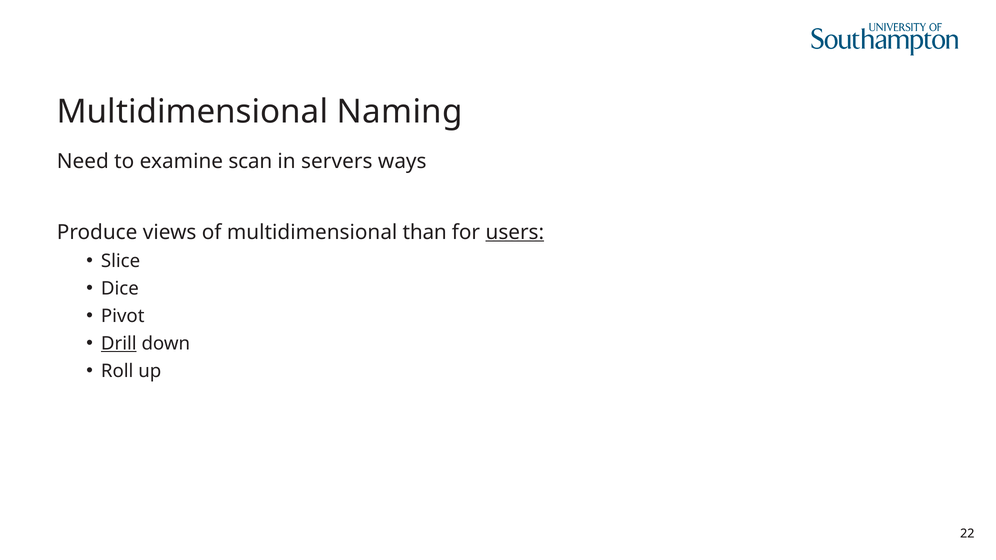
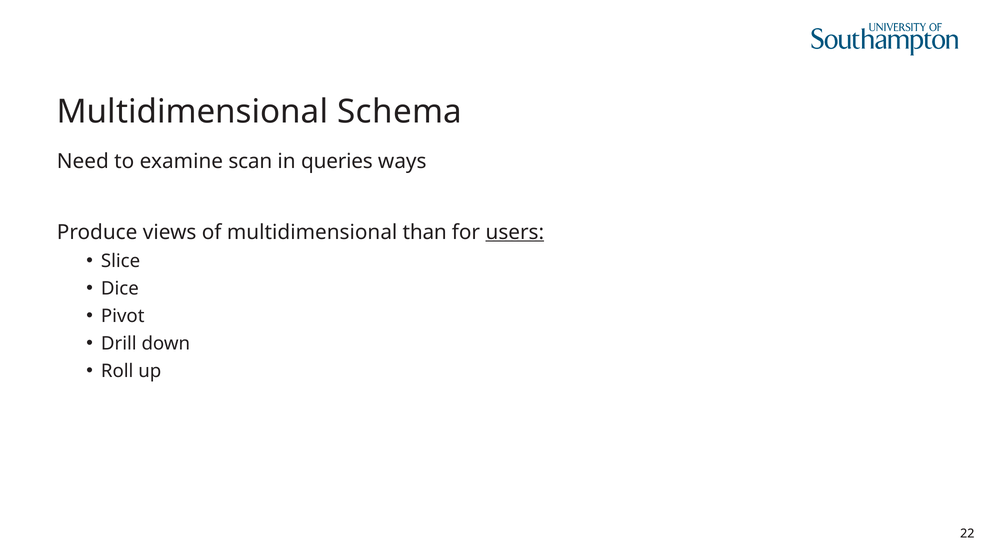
Naming: Naming -> Schema
servers: servers -> queries
Drill underline: present -> none
